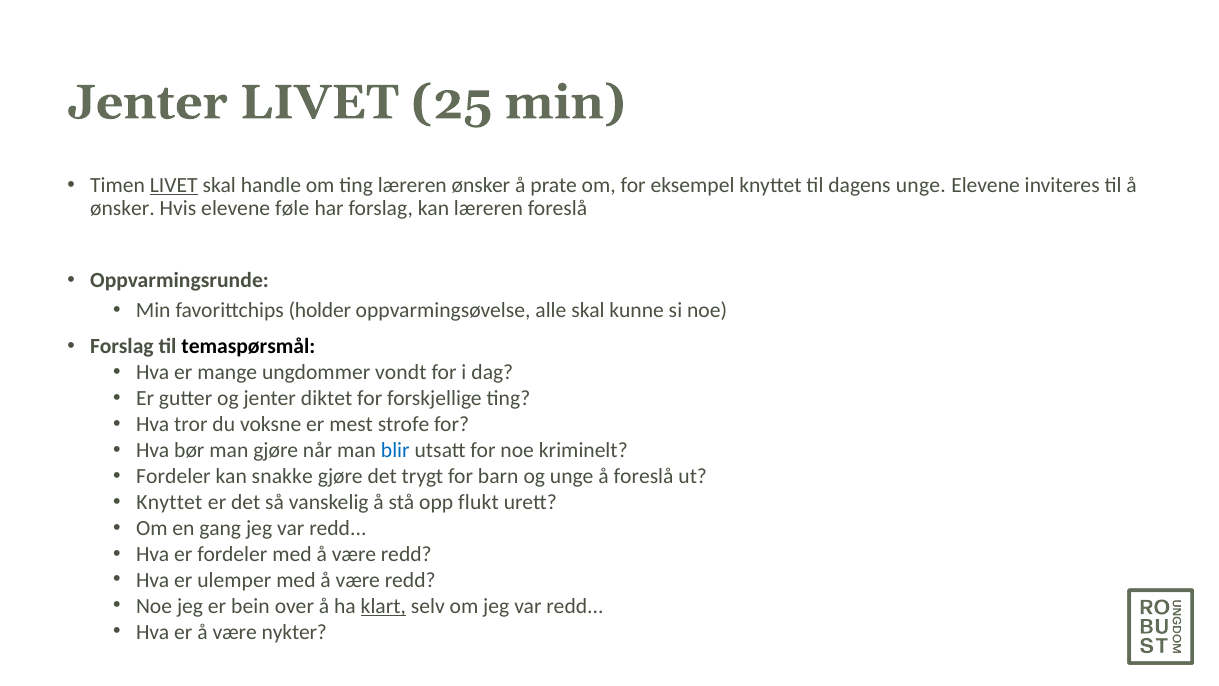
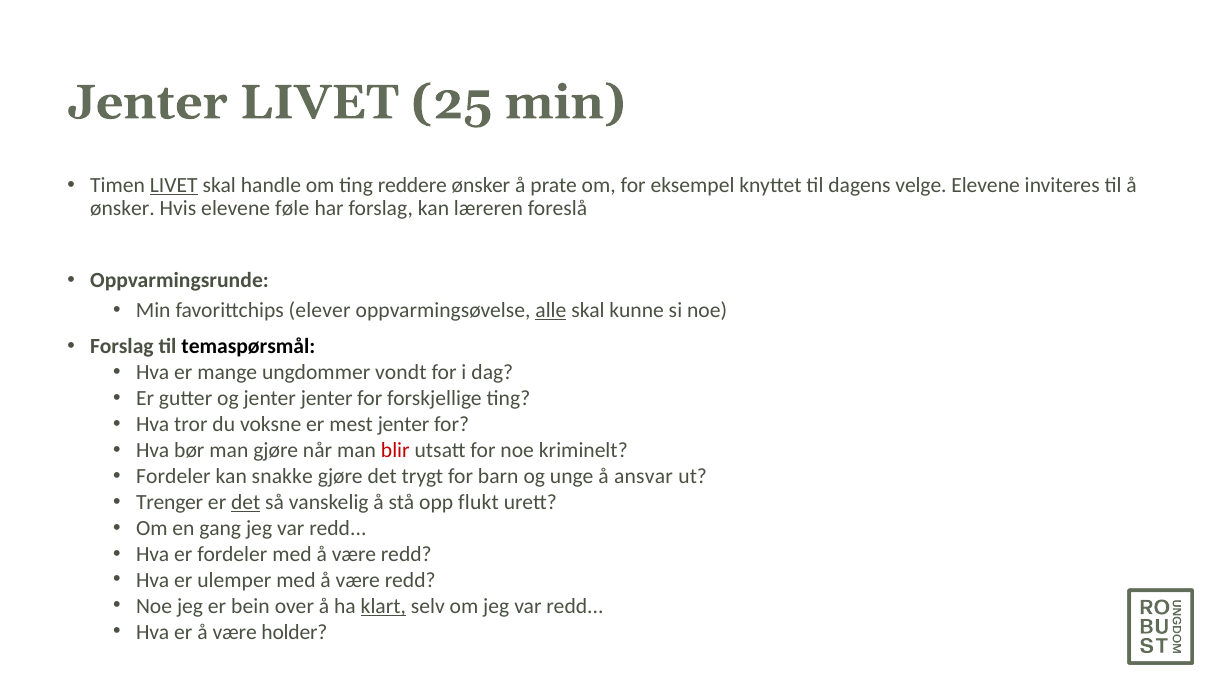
ting læreren: læreren -> reddere
dagens unge: unge -> velge
holder: holder -> elever
alle underline: none -> present
jenter diktet: diktet -> jenter
mest strofe: strofe -> jenter
blir colour: blue -> red
å foreslå: foreslå -> ansvar
Knyttet at (169, 502): Knyttet -> Trenger
det at (246, 502) underline: none -> present
nykter: nykter -> holder
